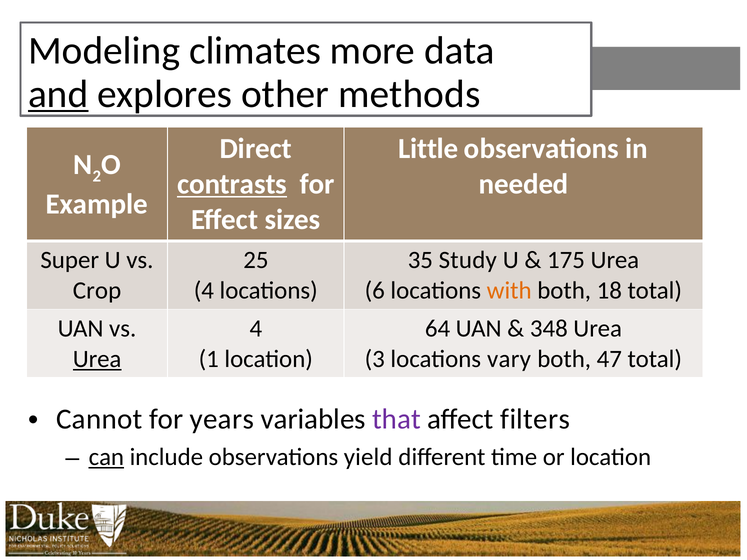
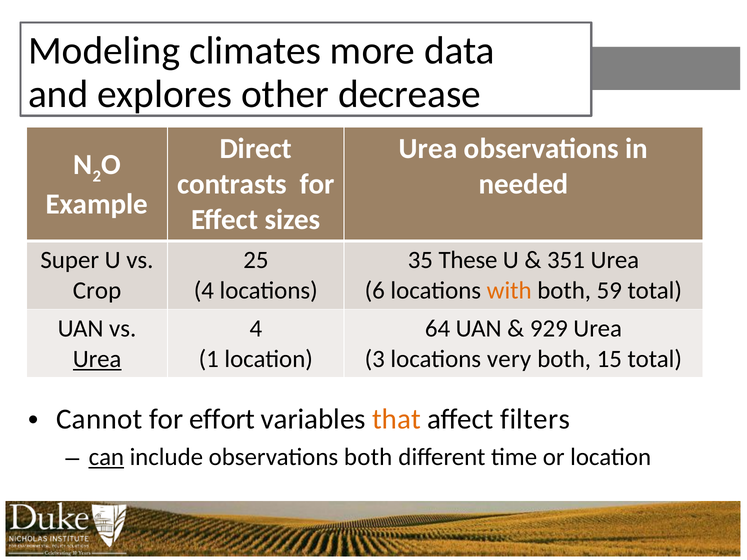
and underline: present -> none
methods: methods -> decrease
Little at (428, 149): Little -> Urea
contrasts underline: present -> none
Study: Study -> These
175: 175 -> 351
18: 18 -> 59
348: 348 -> 929
vary: vary -> very
47: 47 -> 15
years: years -> effort
that colour: purple -> orange
observations yield: yield -> both
